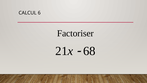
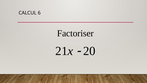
68: 68 -> 20
